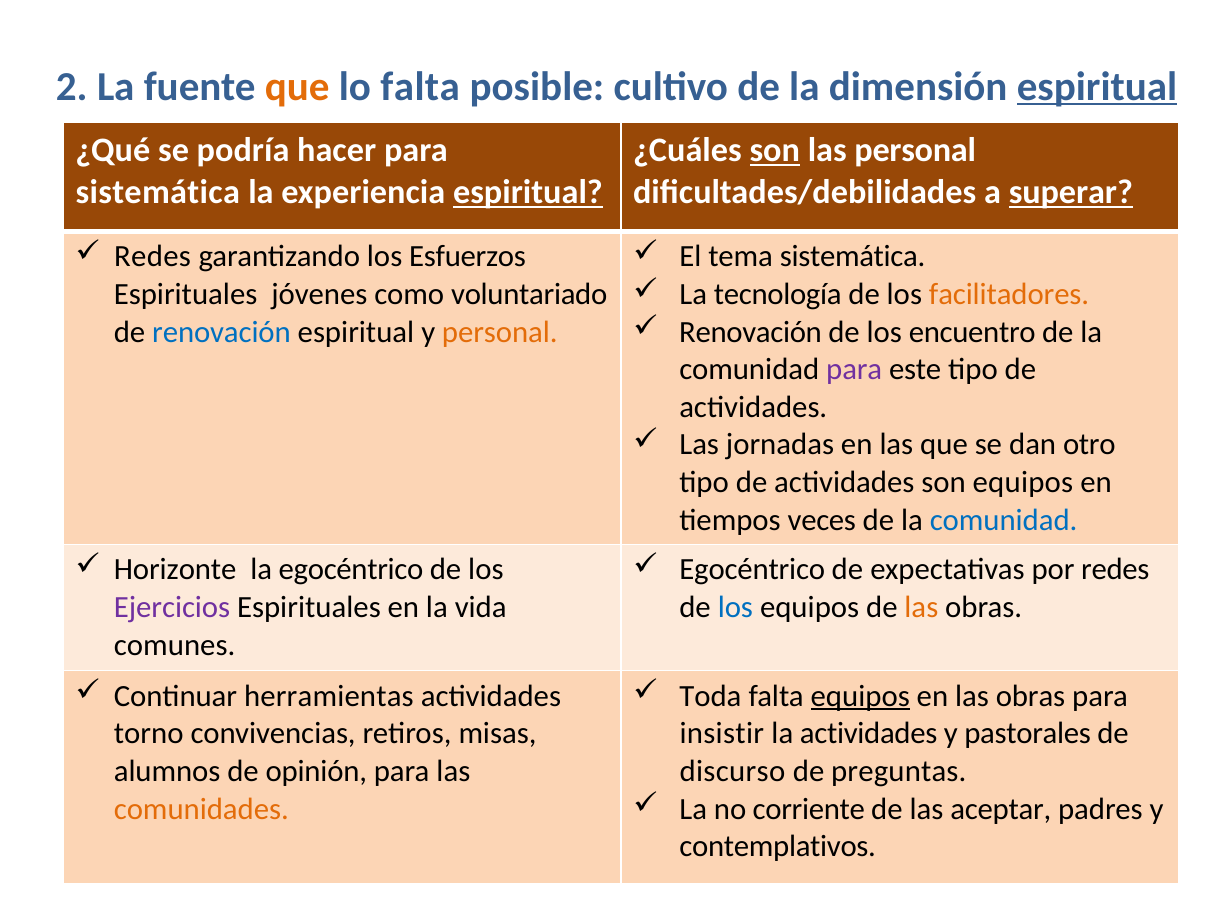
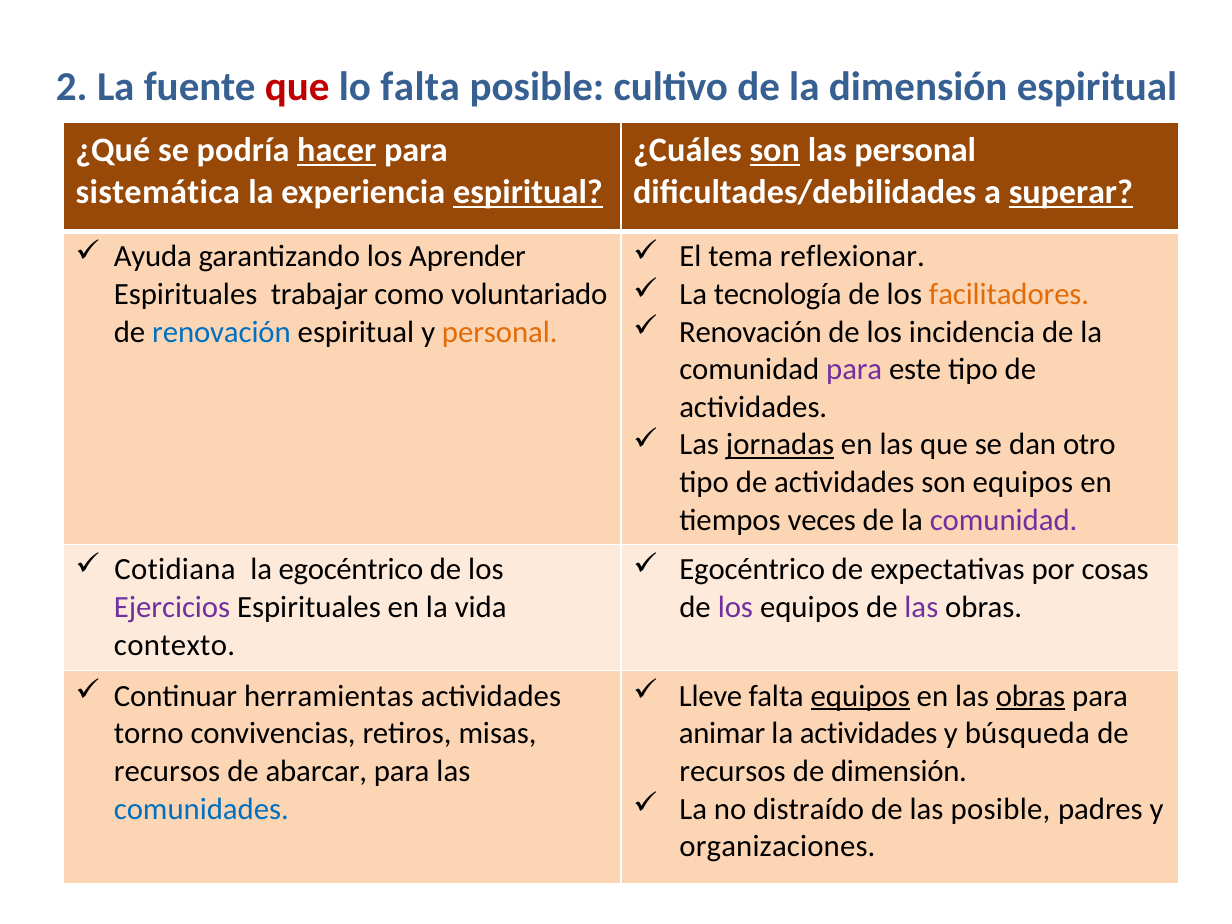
que at (297, 86) colour: orange -> red
espiritual at (1097, 86) underline: present -> none
hacer underline: none -> present
Redes at (153, 257): Redes -> Ayuda
Esfuerzos: Esfuerzos -> Aprender
tema sistemática: sistemática -> reflexionar
jóvenes: jóvenes -> trabajar
encuentro: encuentro -> incidencia
jornadas underline: none -> present
comunidad at (1004, 520) colour: blue -> purple
Horizonte: Horizonte -> Cotidiana
por redes: redes -> cosas
los at (735, 607) colour: blue -> purple
las at (921, 607) colour: orange -> purple
comunes: comunes -> contexto
Toda: Toda -> Lleve
obras at (1030, 696) underline: none -> present
insistir: insistir -> animar
pastorales: pastorales -> búsqueda
alumnos at (167, 771): alumnos -> recursos
opinión: opinión -> abarcar
discurso at (732, 771): discurso -> recursos
de preguntas: preguntas -> dimensión
corriente: corriente -> distraído
las aceptar: aceptar -> posible
comunidades colour: orange -> blue
contemplativos: contemplativos -> organizaciones
